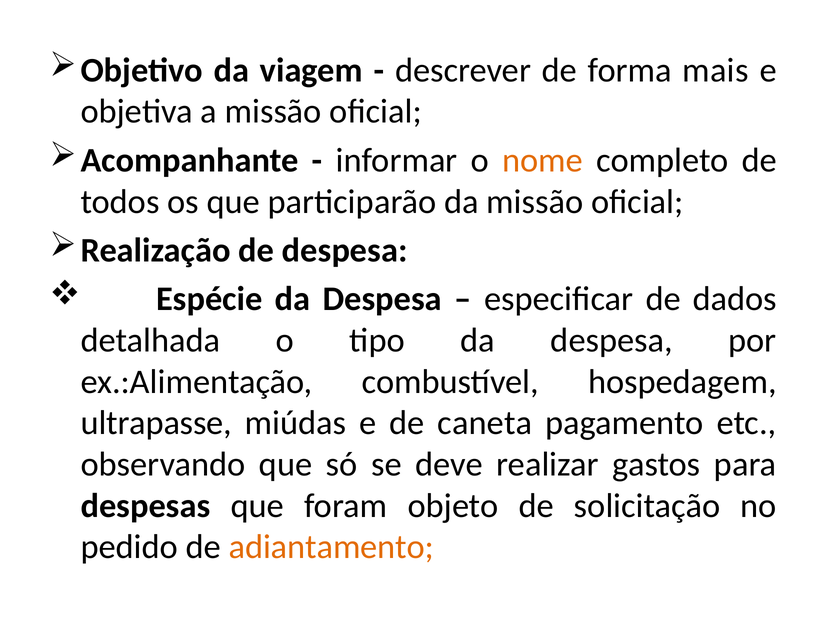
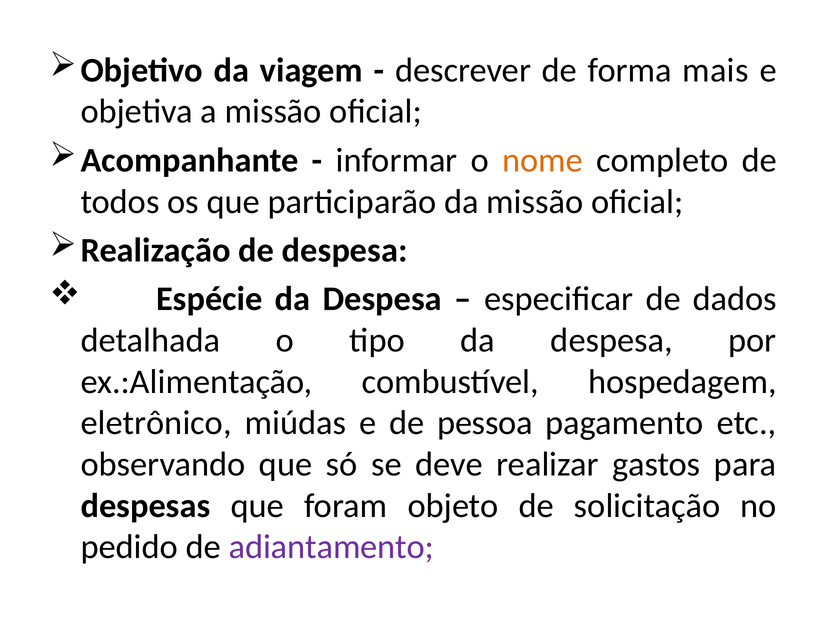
ultrapasse: ultrapasse -> eletrônico
caneta: caneta -> pessoa
adiantamento colour: orange -> purple
